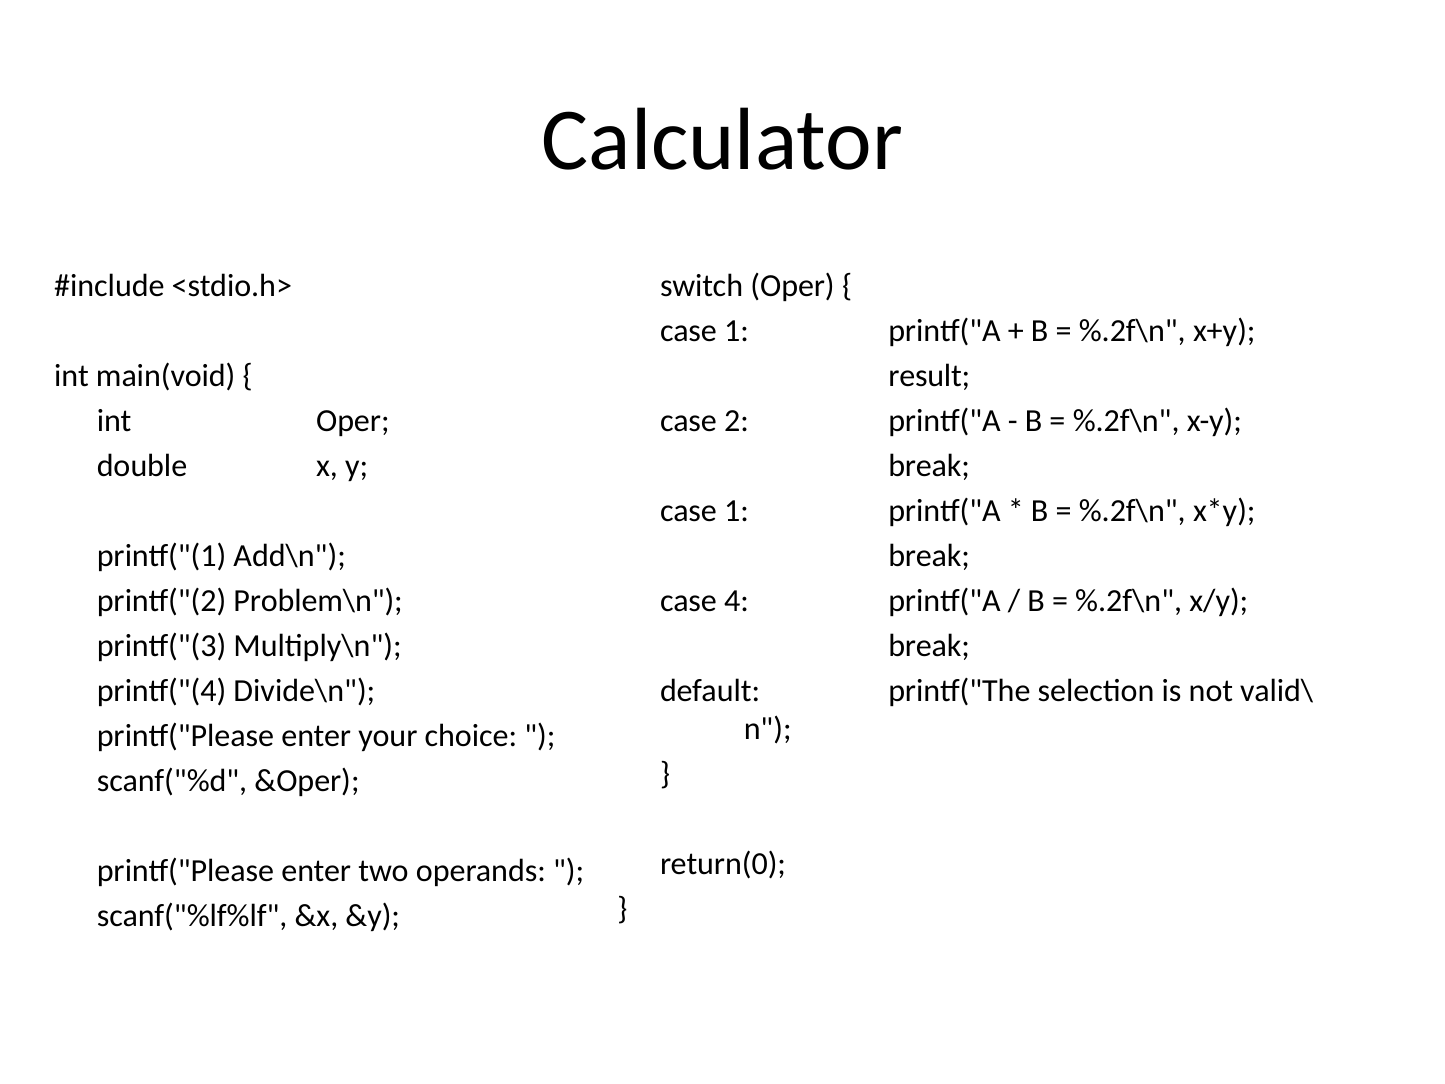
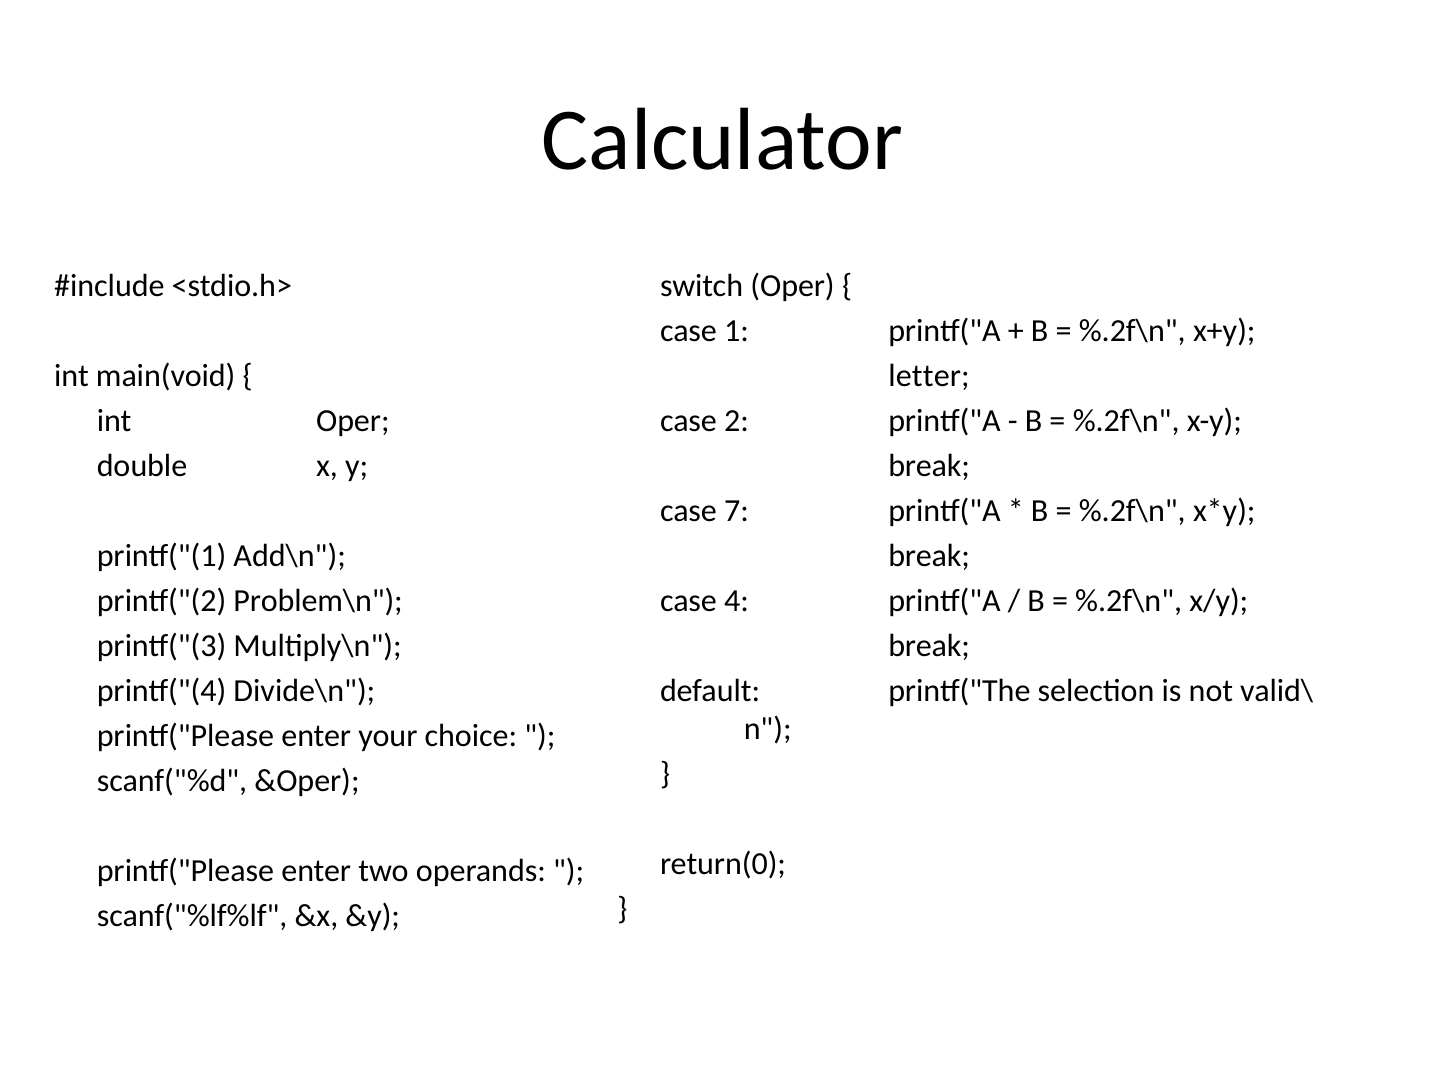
result: result -> letter
1 at (737, 511): 1 -> 7
